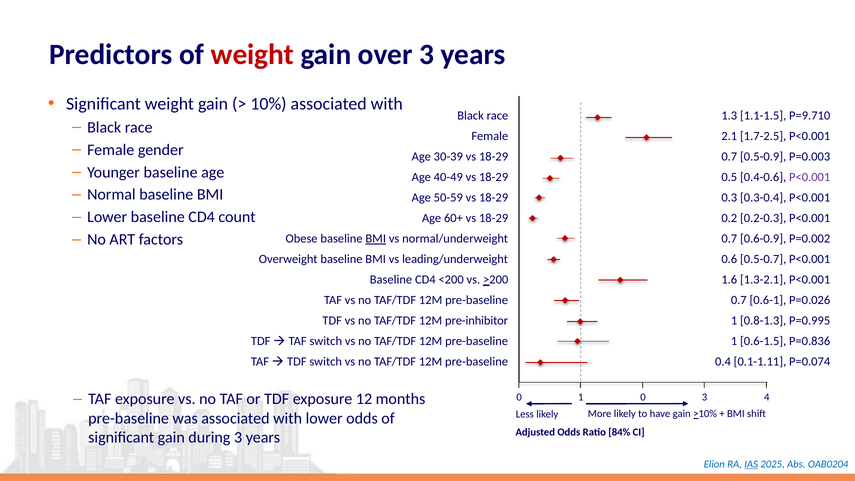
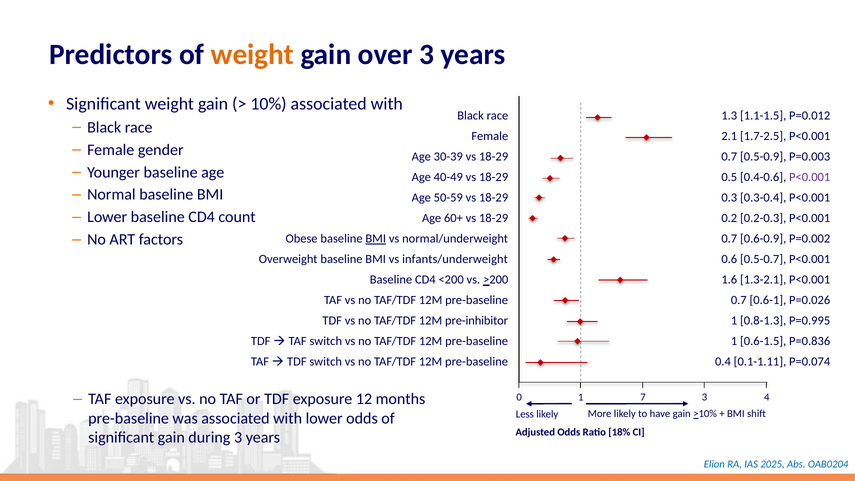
weight at (252, 54) colour: red -> orange
P=9.710: P=9.710 -> P=0.012
leading/underweight: leading/underweight -> infants/underweight
1 0: 0 -> 7
84%: 84% -> 18%
IAS underline: present -> none
